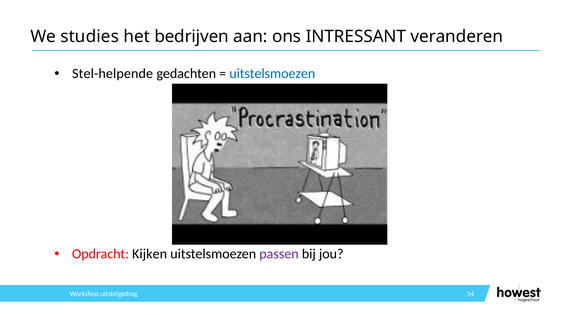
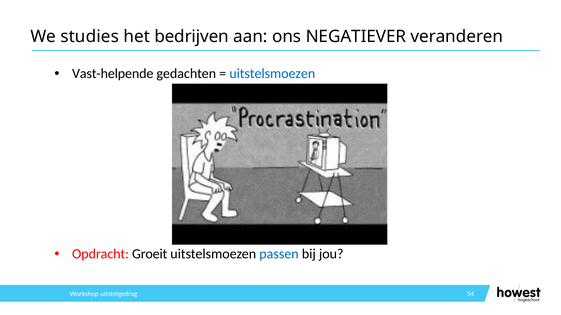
INTRESSANT: INTRESSANT -> NEGATIEVER
Stel-helpende: Stel-helpende -> Vast-helpende
Kijken: Kijken -> Groeit
passen colour: purple -> blue
